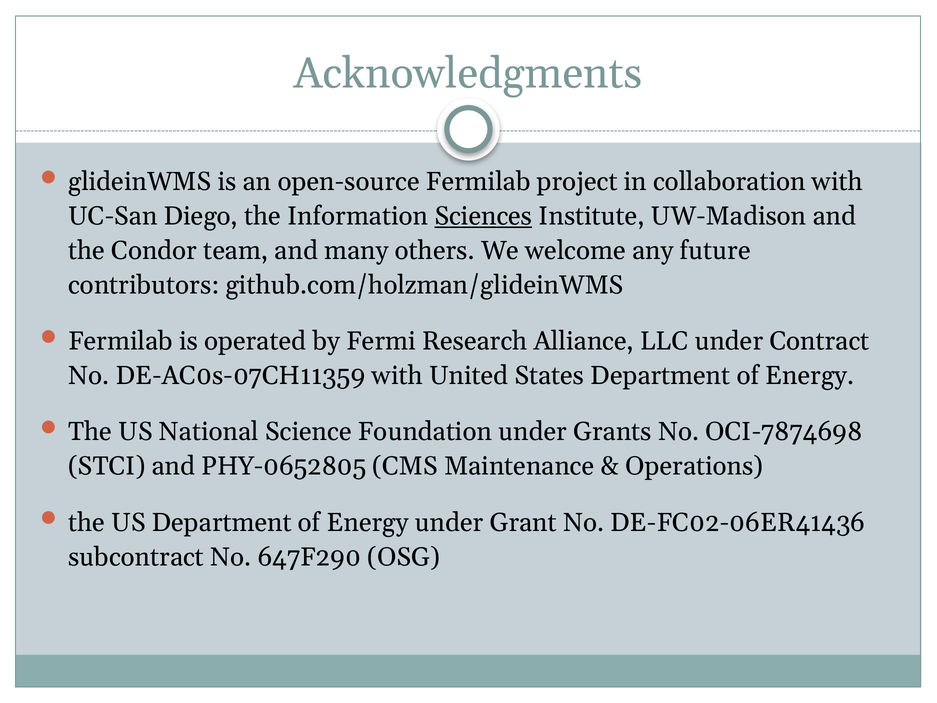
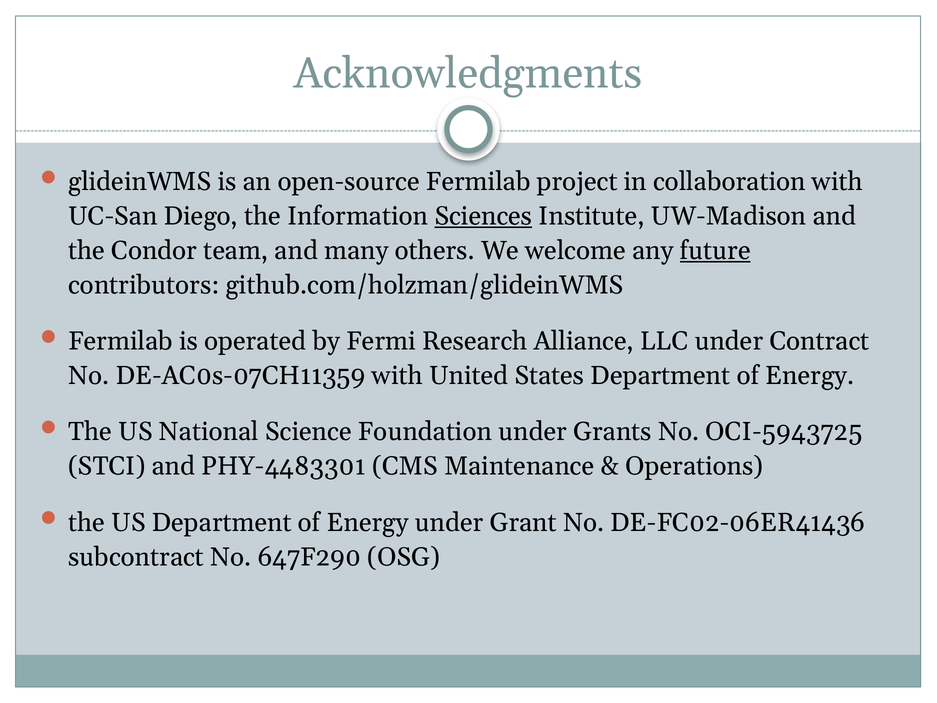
future underline: none -> present
OCI-7874698: OCI-7874698 -> OCI-5943725
PHY-0652805: PHY-0652805 -> PHY-4483301
